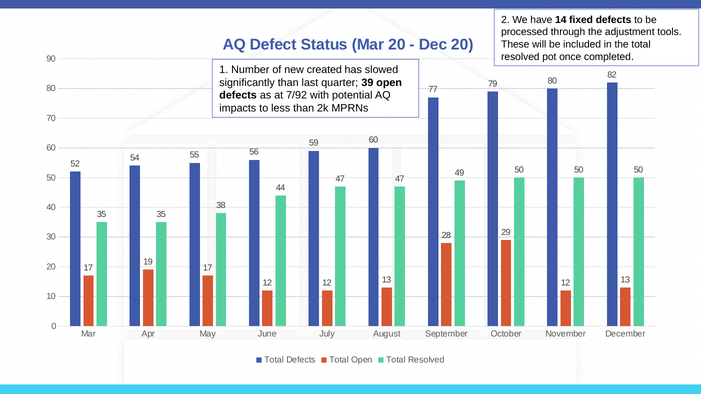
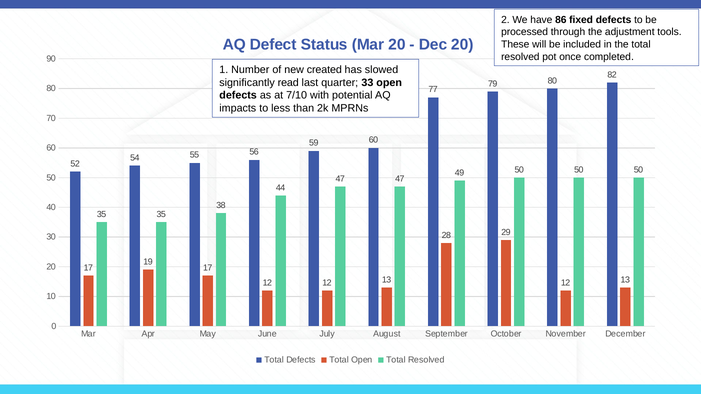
14: 14 -> 86
significantly than: than -> read
39: 39 -> 33
7/92: 7/92 -> 7/10
